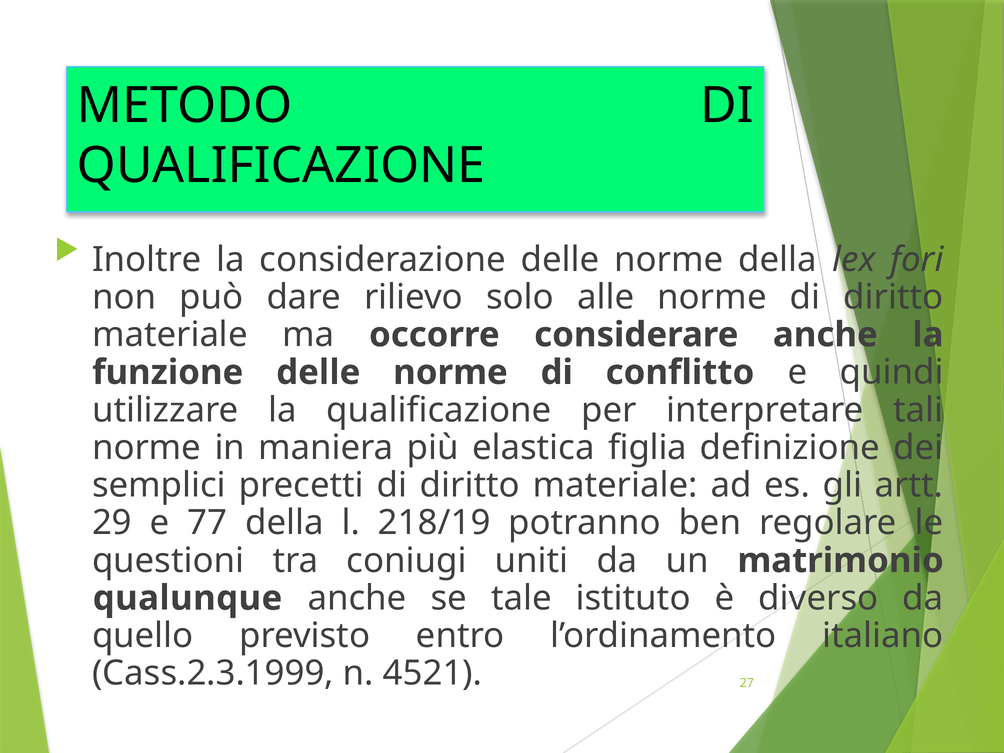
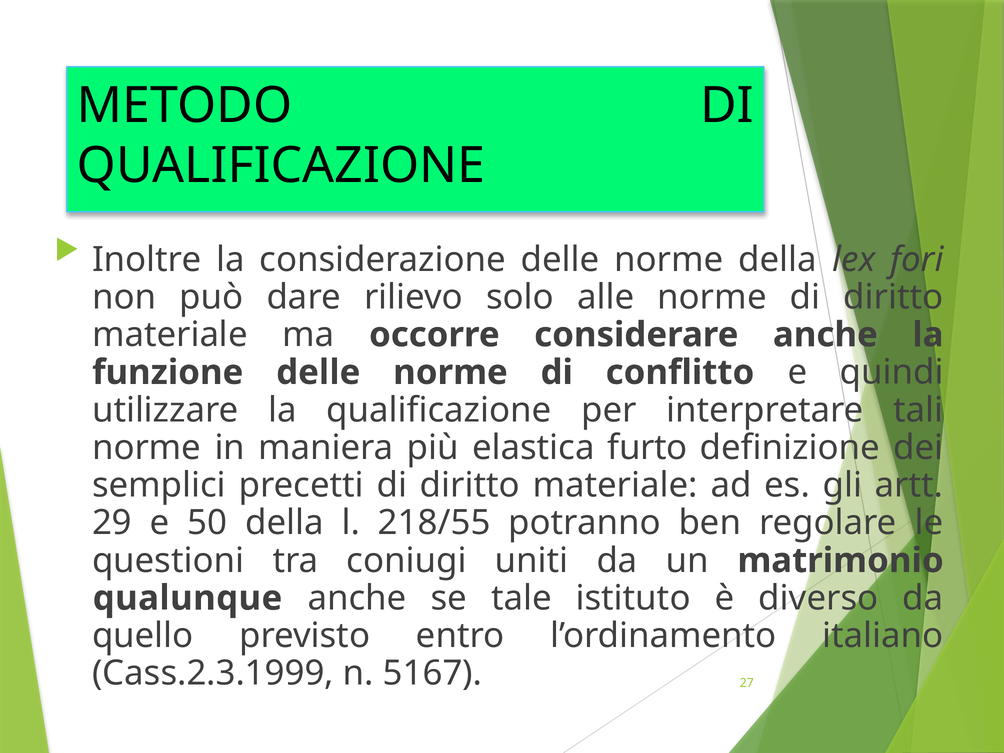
figlia: figlia -> furto
77: 77 -> 50
218/19: 218/19 -> 218/55
4521: 4521 -> 5167
